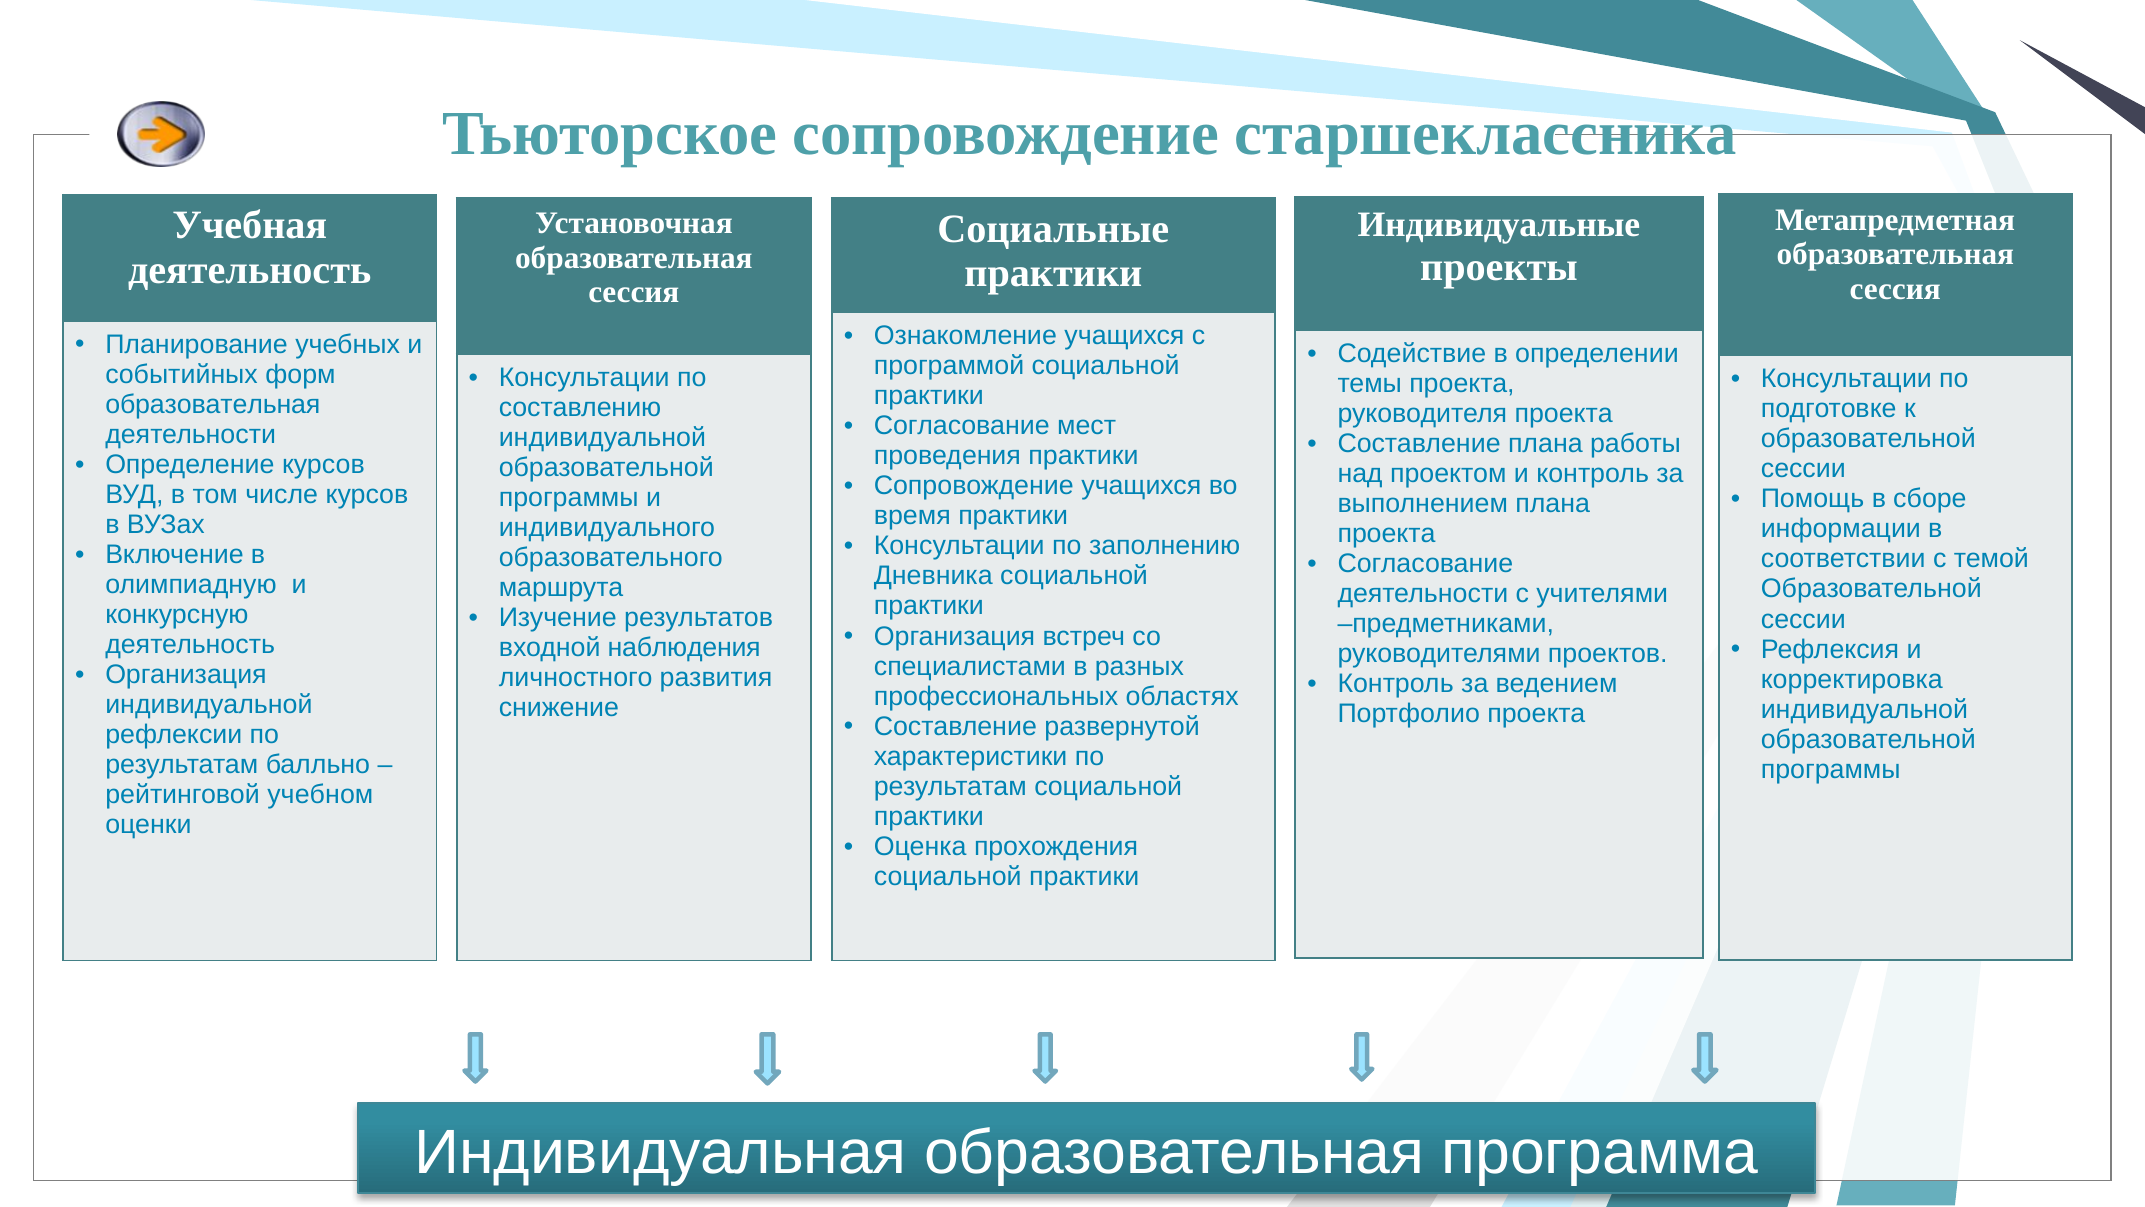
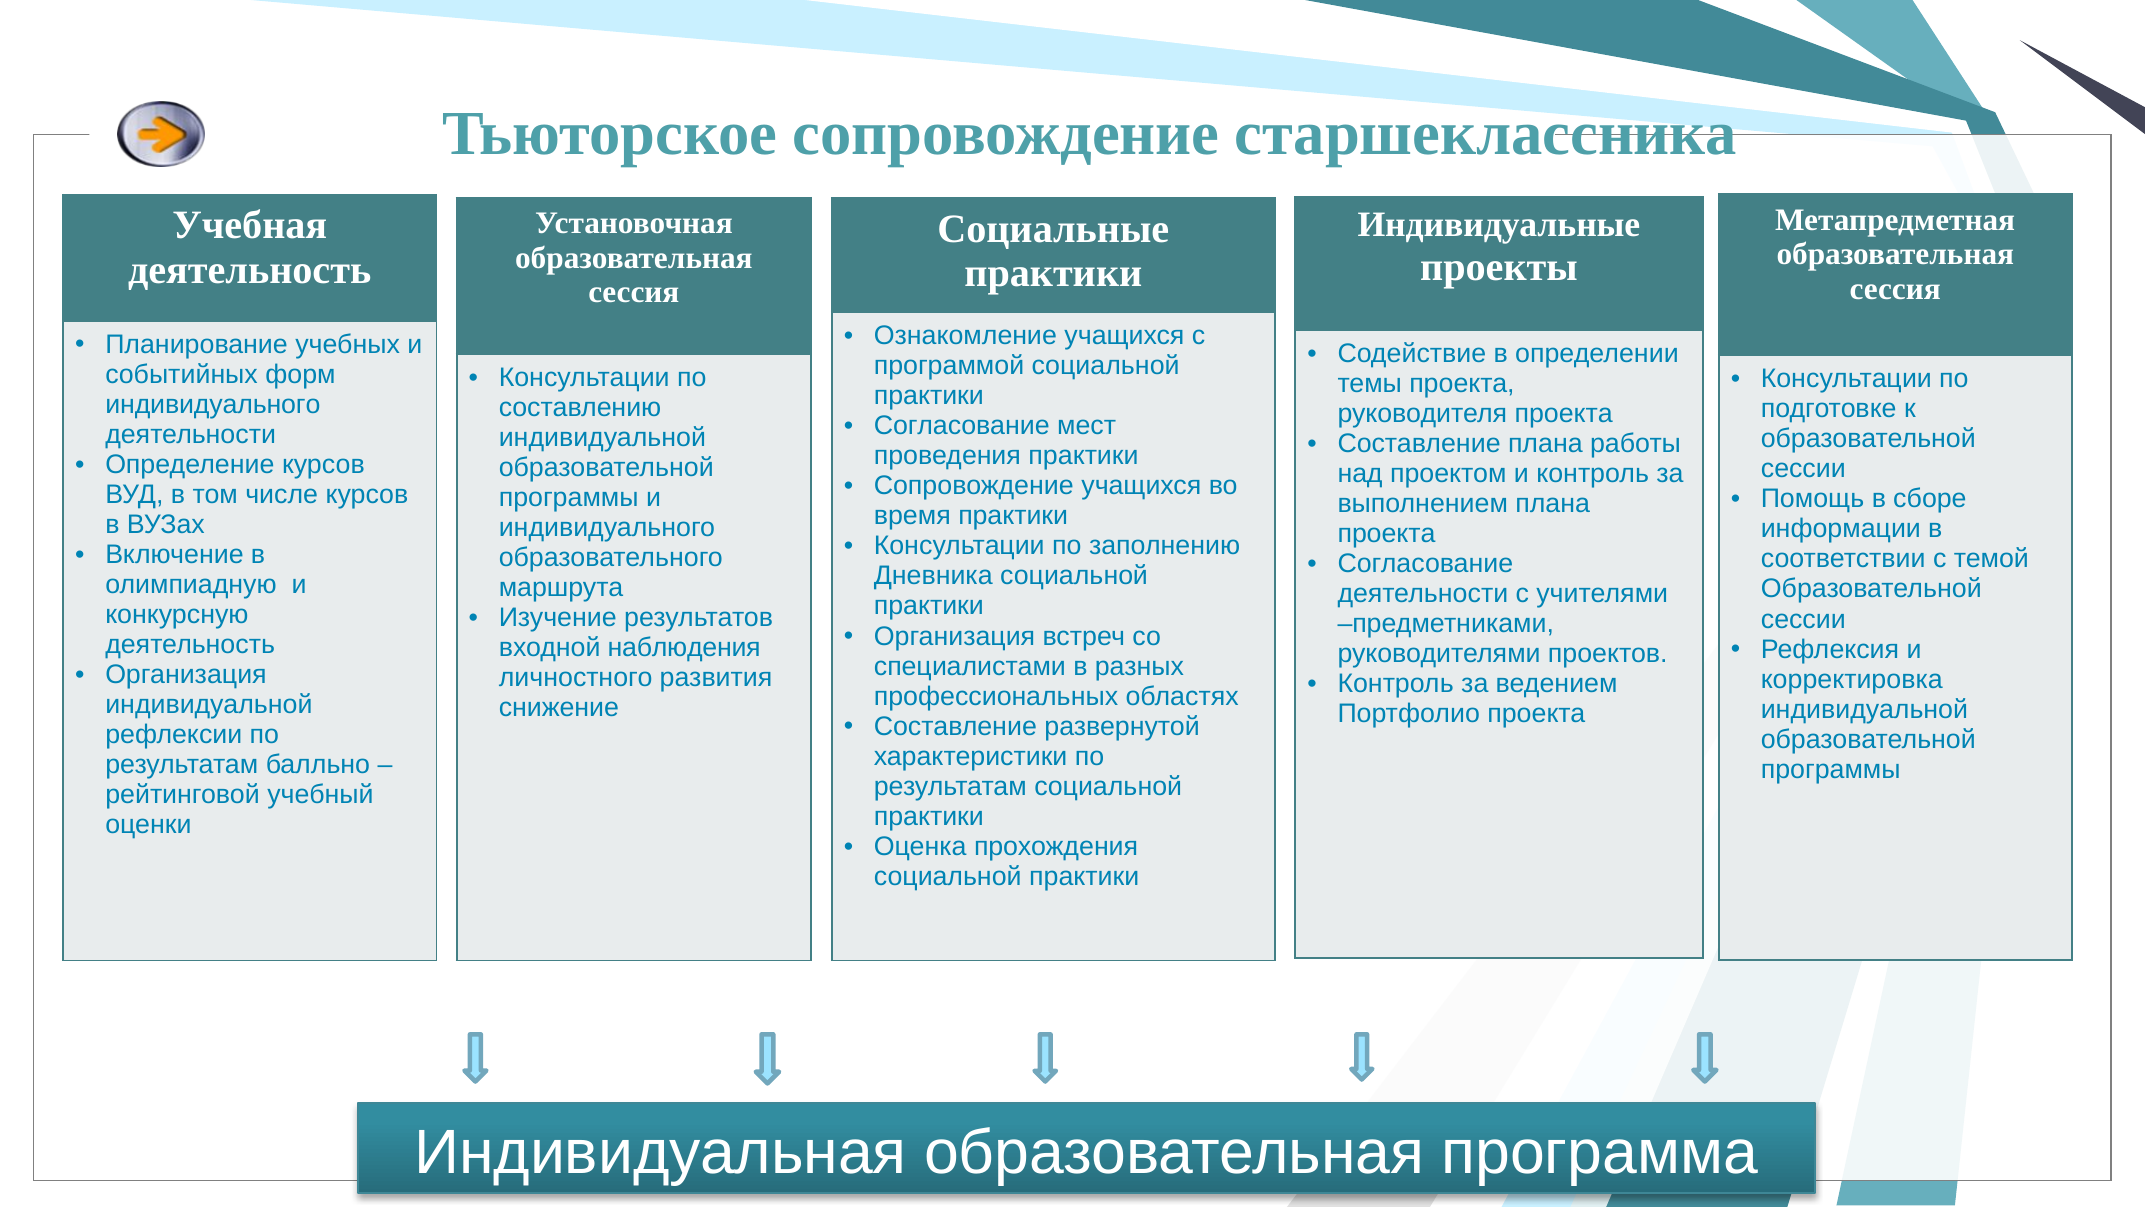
образовательная at (213, 404): образовательная -> индивидуального
учебном: учебном -> учебный
